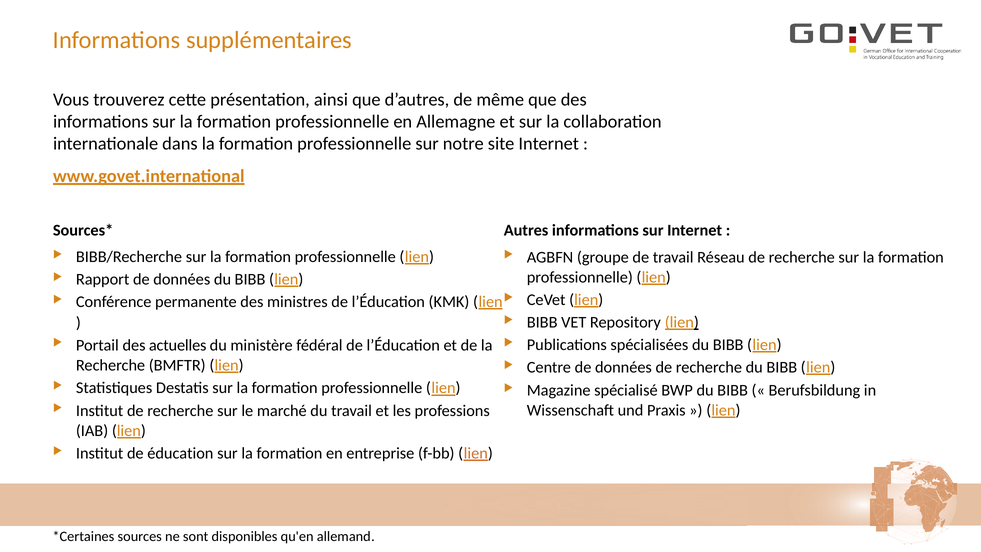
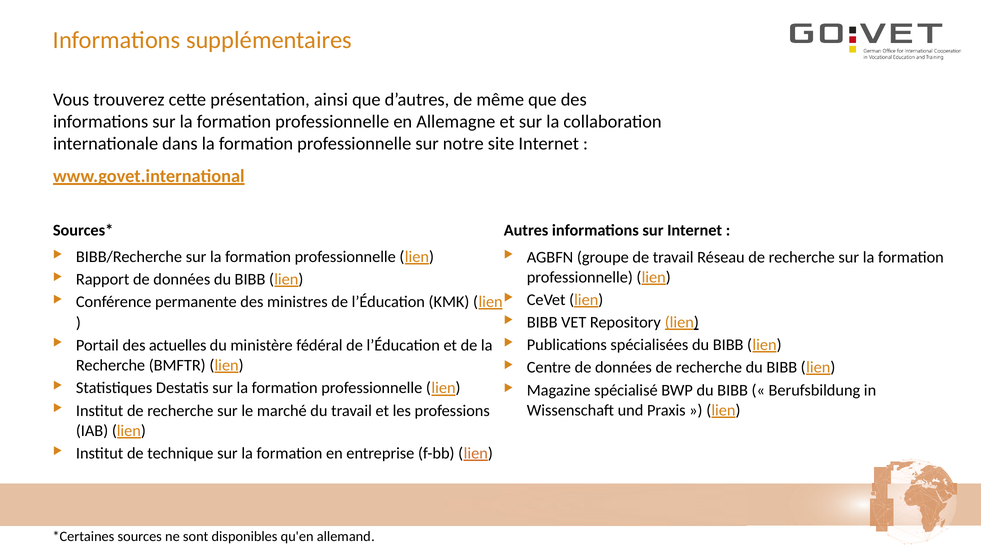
éducation: éducation -> technique
